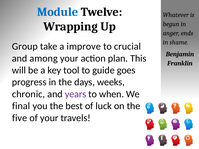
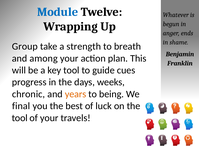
improve: improve -> strength
crucial: crucial -> breath
goes: goes -> cues
years colour: purple -> orange
when: when -> being
five at (20, 118): five -> tool
